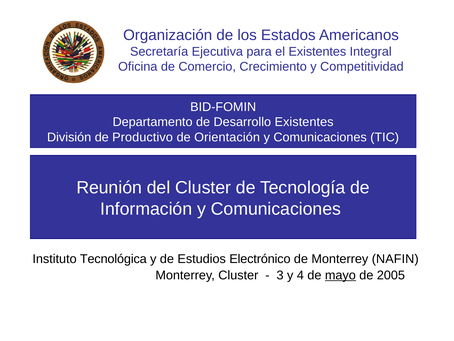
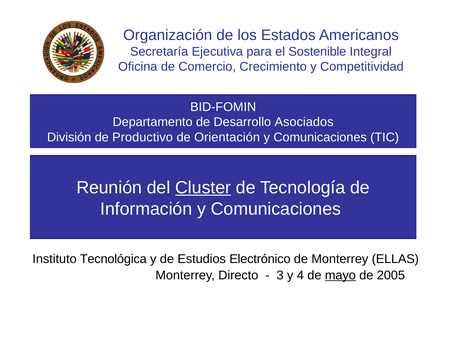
Existentes at (317, 52): Existentes -> Sostenible
Desarrollo Existentes: Existentes -> Asociados
Cluster at (203, 187) underline: none -> present
NAFIN: NAFIN -> ELLAS
Monterrey Cluster: Cluster -> Directo
